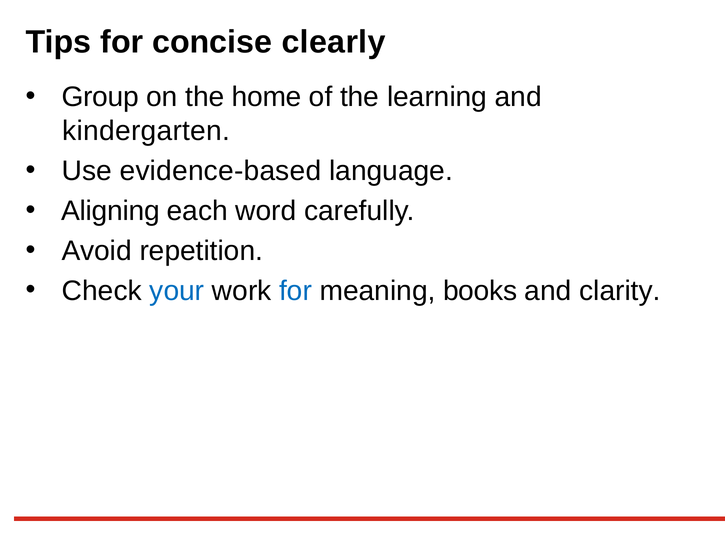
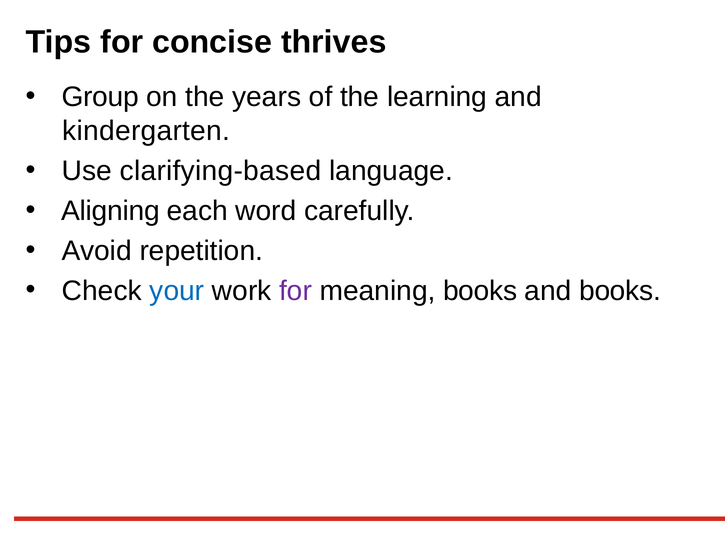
clearly: clearly -> thrives
home: home -> years
evidence-based: evidence-based -> clarifying-based
for at (296, 291) colour: blue -> purple
and clarity: clarity -> books
